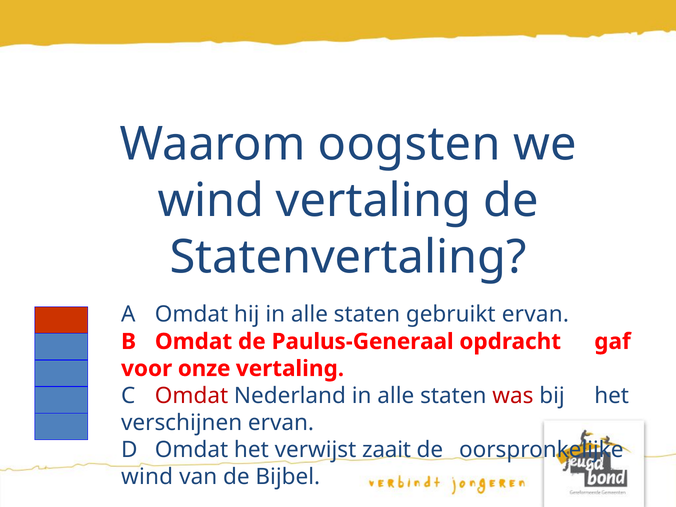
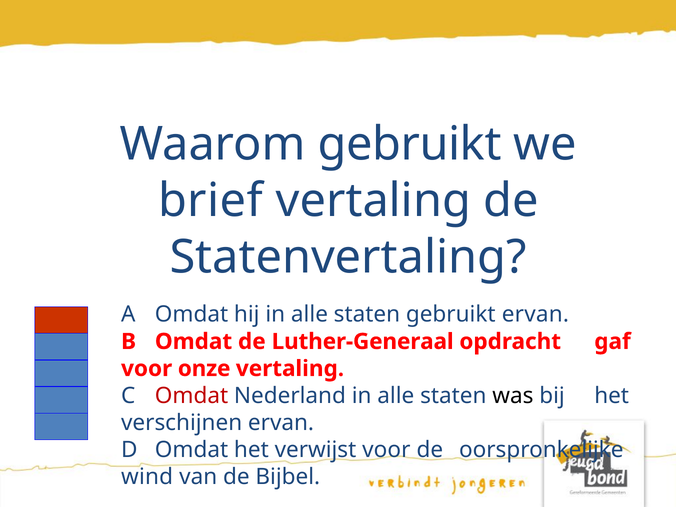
Waarom oogsten: oogsten -> gebruikt
wind at (211, 201): wind -> brief
Paulus-Generaal: Paulus-Generaal -> Luther-Generaal
was colour: red -> black
verwijst zaait: zaait -> voor
